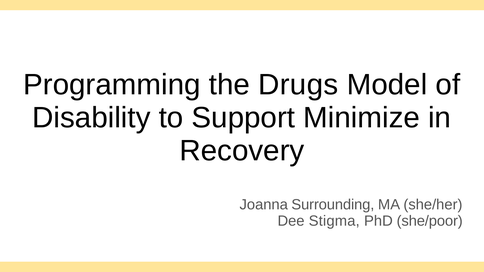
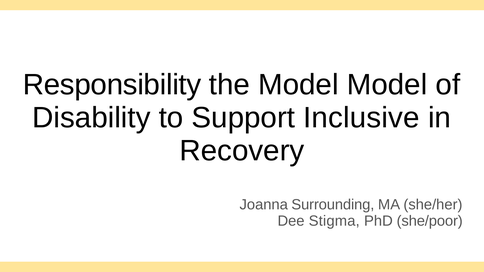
Programming: Programming -> Responsibility
the Drugs: Drugs -> Model
Minimize: Minimize -> Inclusive
